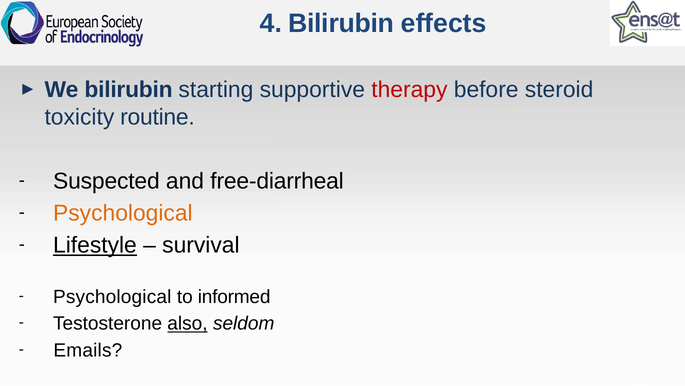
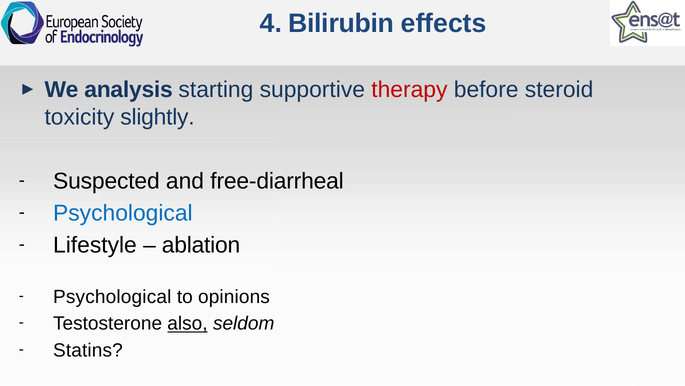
We bilirubin: bilirubin -> analysis
routine: routine -> slightly
Psychological at (123, 213) colour: orange -> blue
Lifestyle underline: present -> none
survival: survival -> ablation
informed: informed -> opinions
Emails: Emails -> Statins
